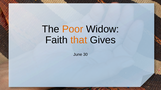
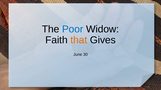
Poor colour: orange -> blue
